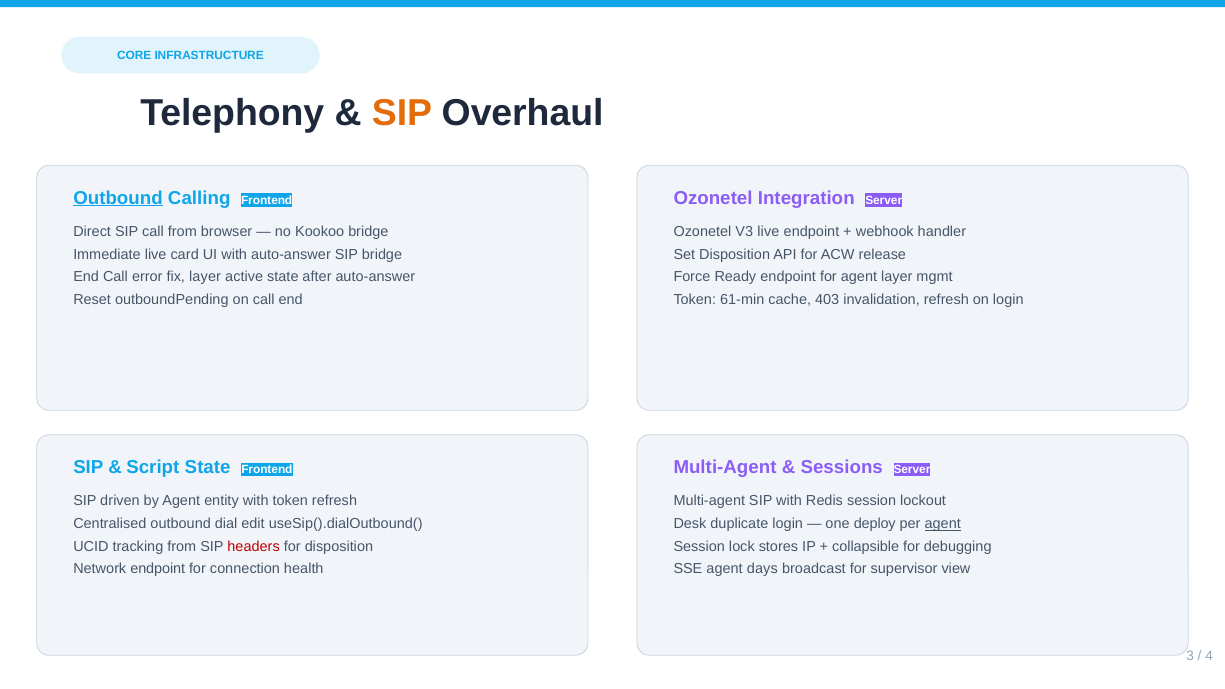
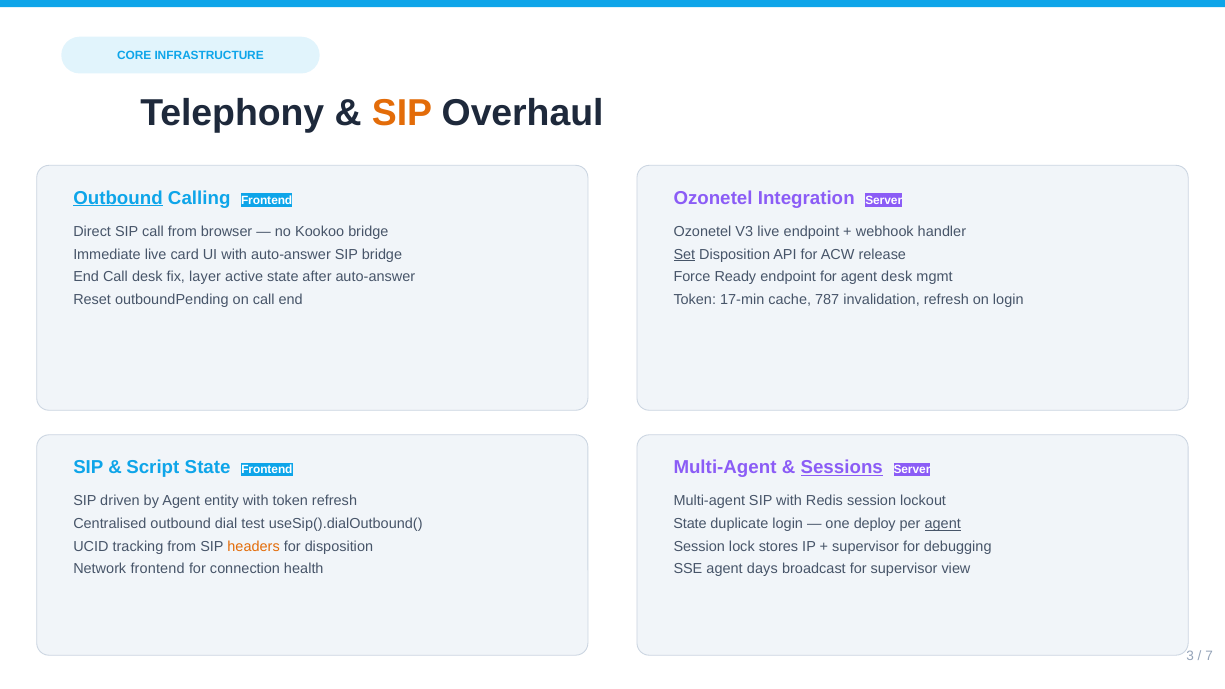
Set underline: none -> present
Call error: error -> desk
agent layer: layer -> desk
61-min: 61-min -> 17-min
403: 403 -> 787
Sessions underline: none -> present
edit: edit -> test
Desk at (690, 524): Desk -> State
headers colour: red -> orange
collapsible at (866, 546): collapsible -> supervisor
Network endpoint: endpoint -> frontend
4: 4 -> 7
